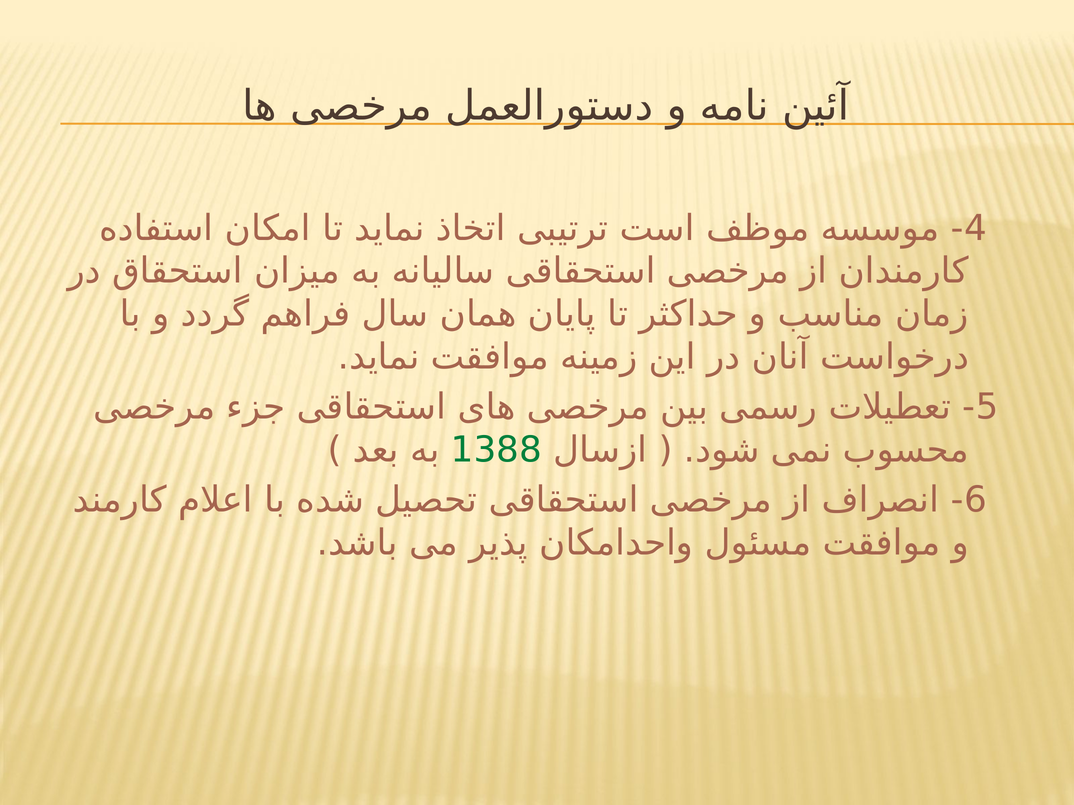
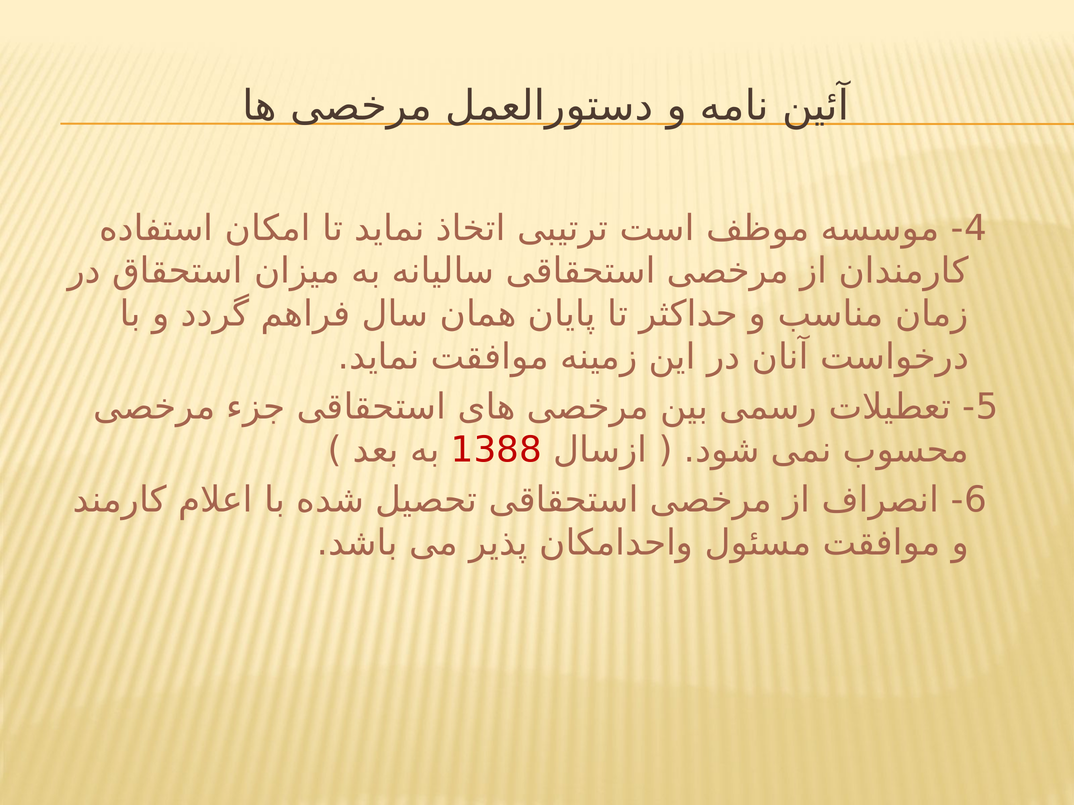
1388 colour: green -> red
